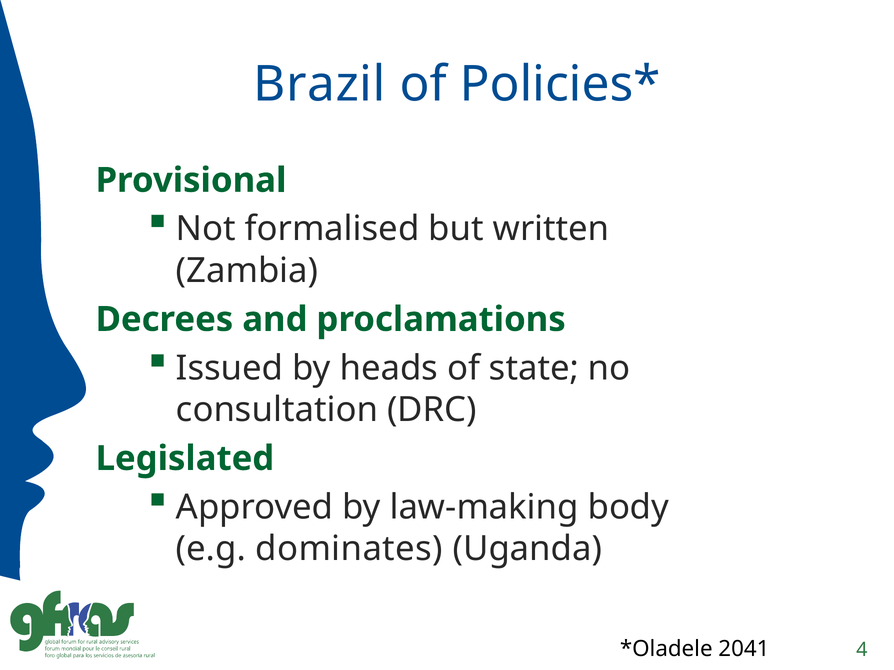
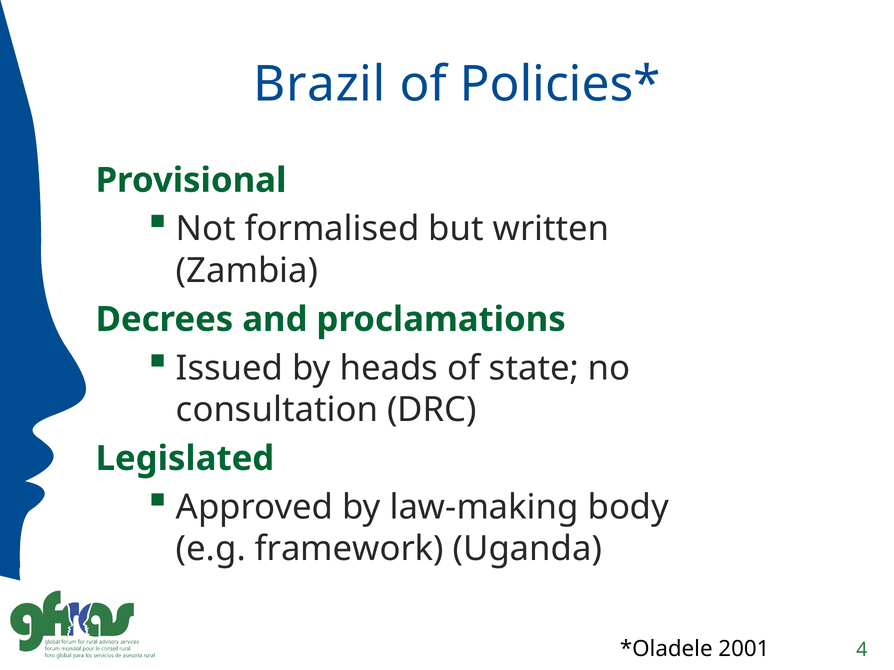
dominates: dominates -> framework
2041: 2041 -> 2001
